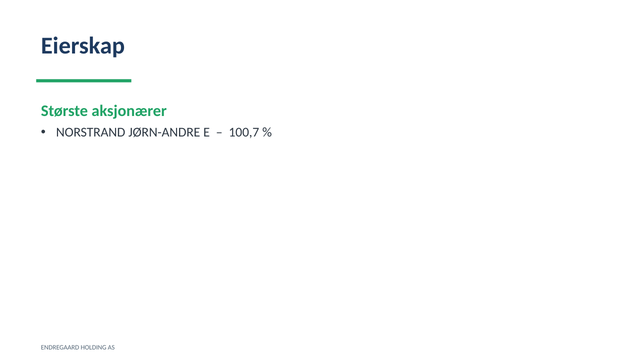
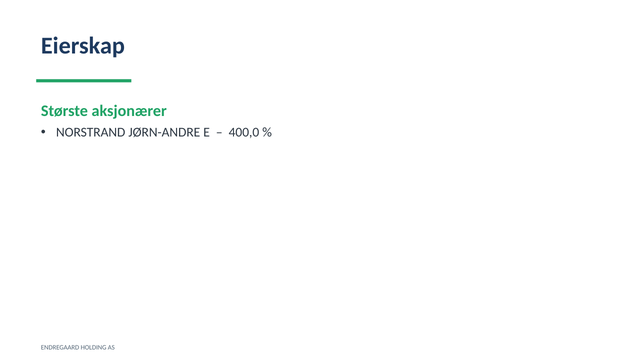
100,7: 100,7 -> 400,0
